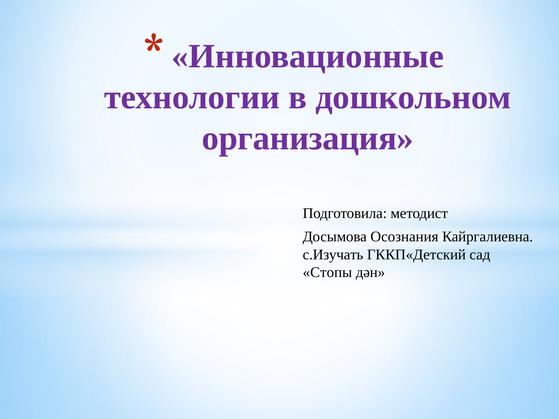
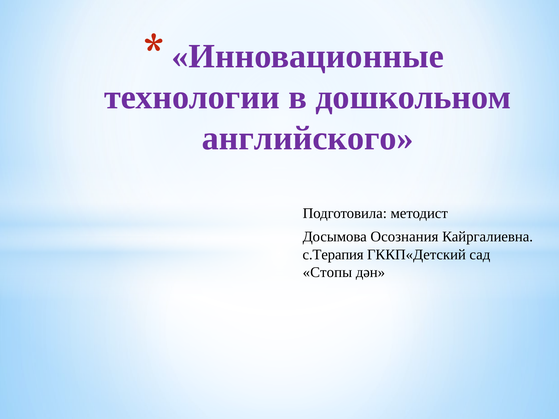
организация: организация -> английского
с.Изучать: с.Изучать -> с.Терапия
